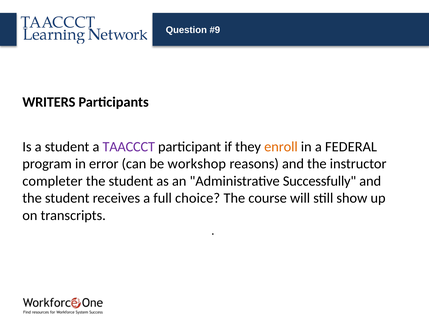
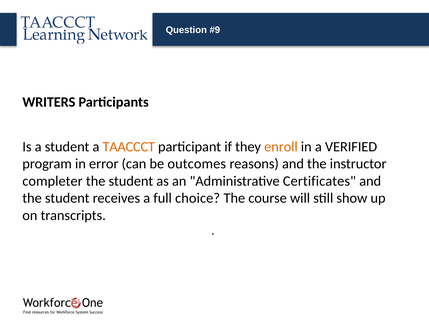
TAACCCT colour: purple -> orange
FEDERAL: FEDERAL -> VERIFIED
workshop: workshop -> outcomes
Successfully: Successfully -> Certificates
